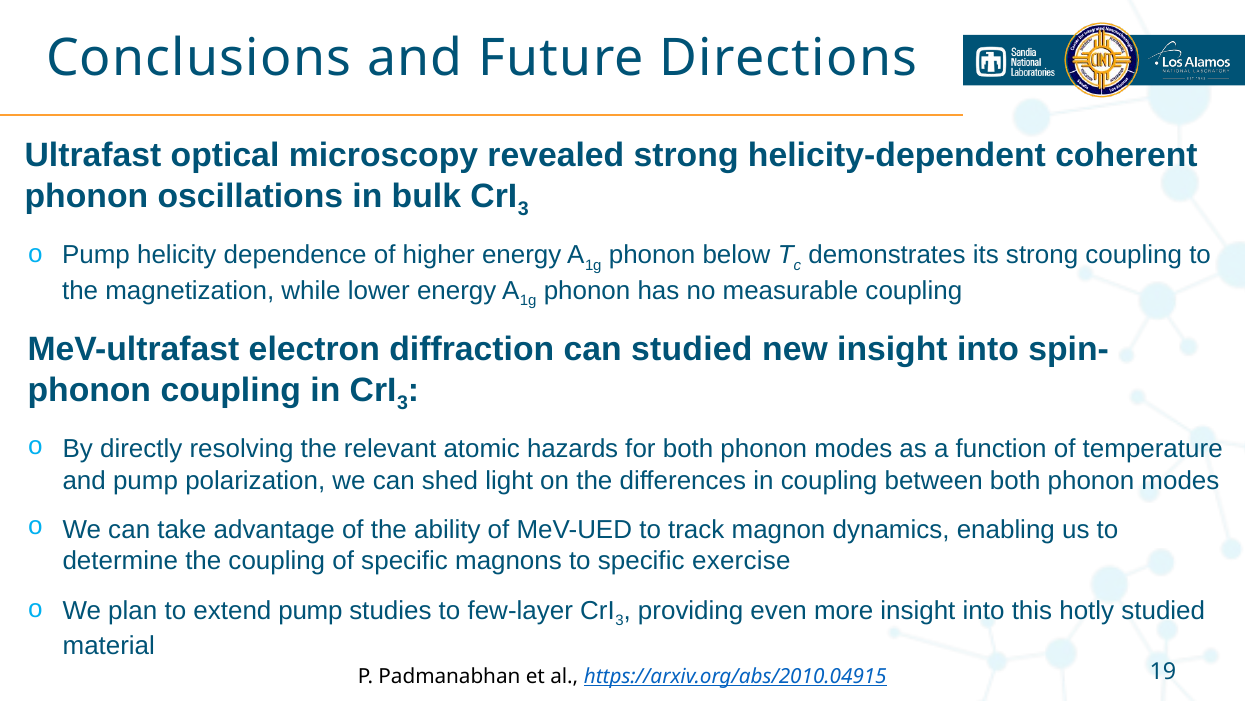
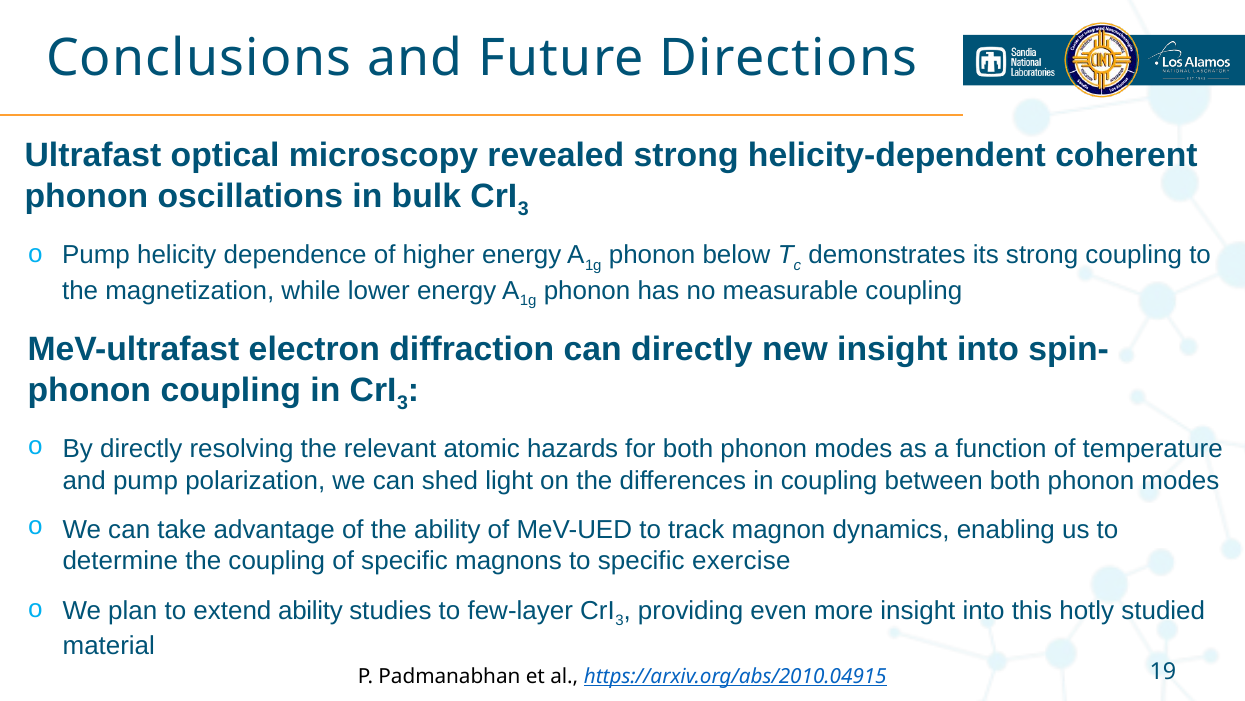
can studied: studied -> directly
extend pump: pump -> ability
